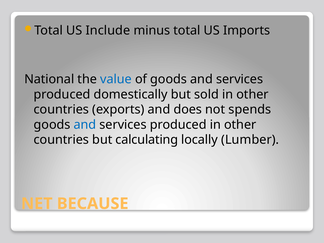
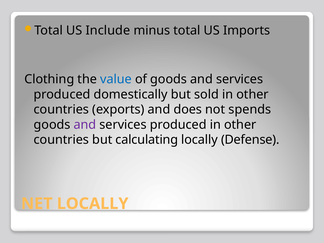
National: National -> Clothing
and at (85, 125) colour: blue -> purple
Lumber: Lumber -> Defense
NET BECAUSE: BECAUSE -> LOCALLY
